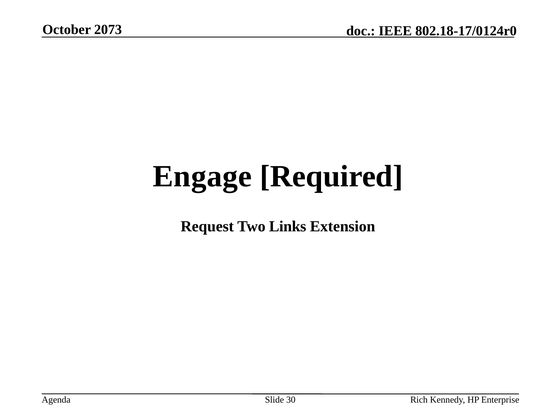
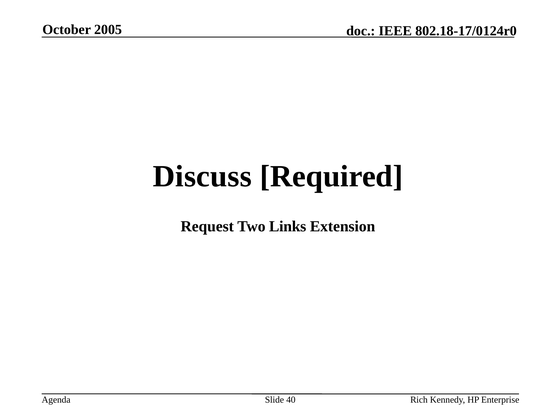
2073: 2073 -> 2005
Engage: Engage -> Discuss
30: 30 -> 40
